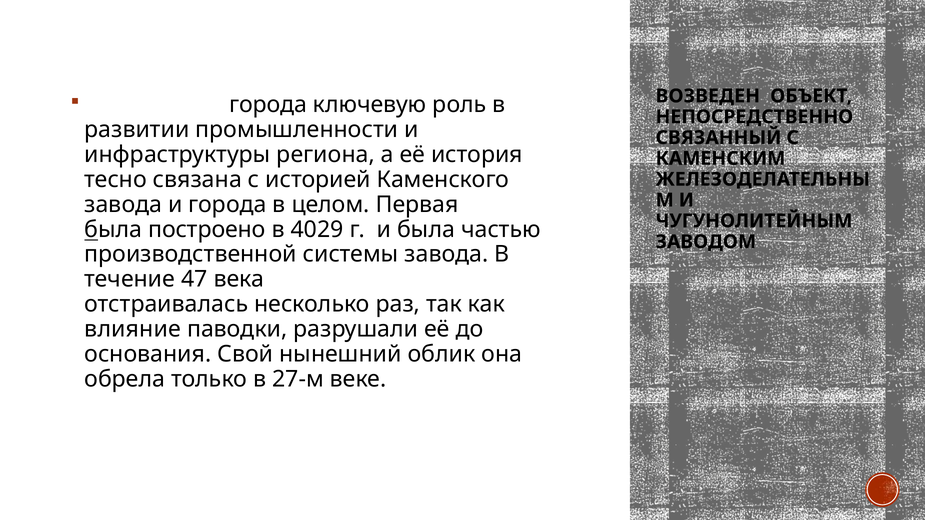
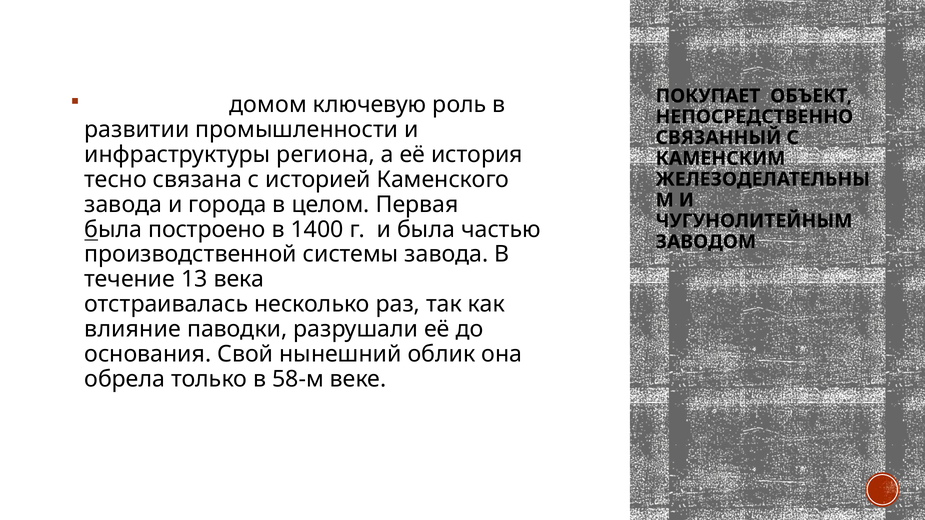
ВОЗВЕДЕН: ВОЗВЕДЕН -> ПОКУПАЕТ
города at (268, 105): города -> домом
4029: 4029 -> 1400
47: 47 -> 13
27-м: 27-м -> 58-м
